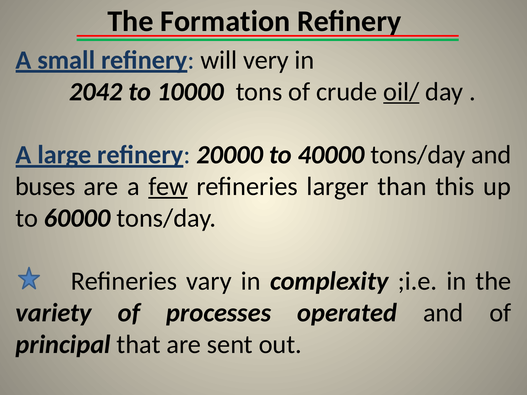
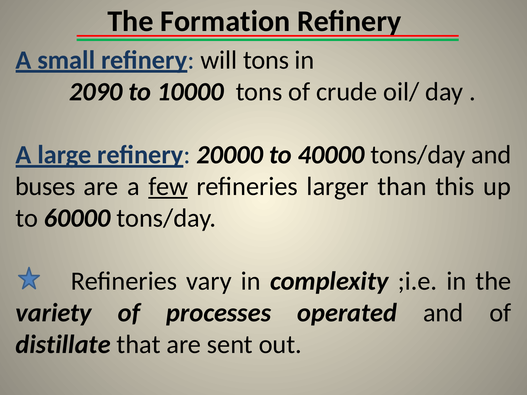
will very: very -> tons
2042: 2042 -> 2090
oil/ underline: present -> none
principal: principal -> distillate
